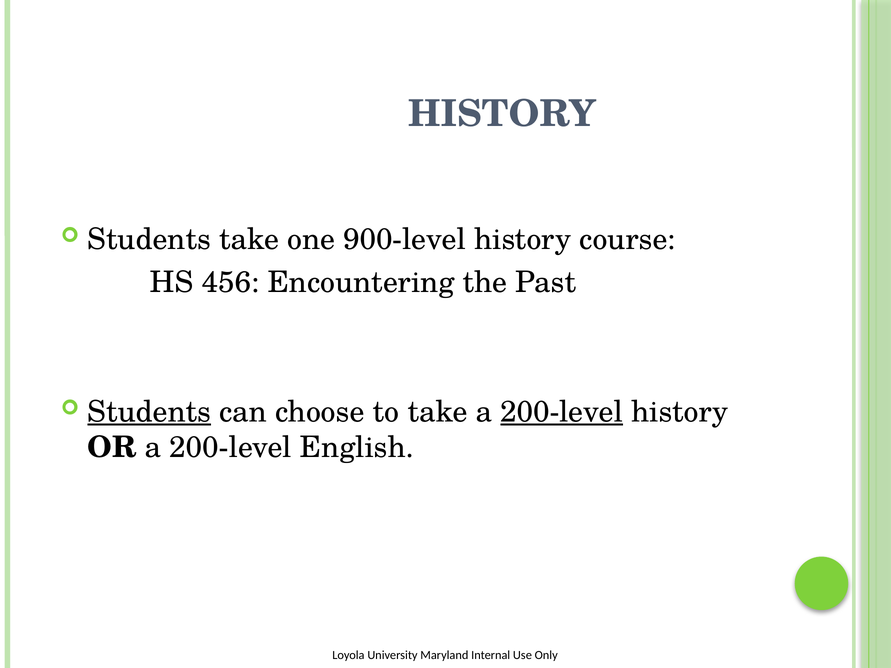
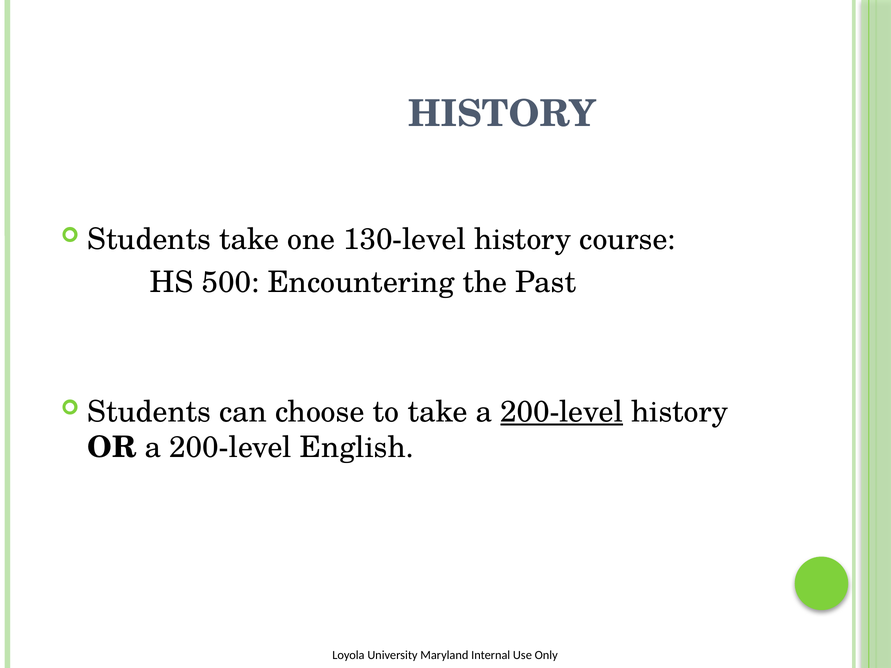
900-level: 900-level -> 130-level
456: 456 -> 500
Students at (149, 412) underline: present -> none
